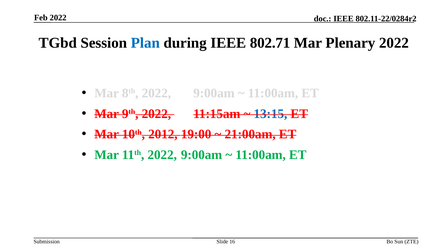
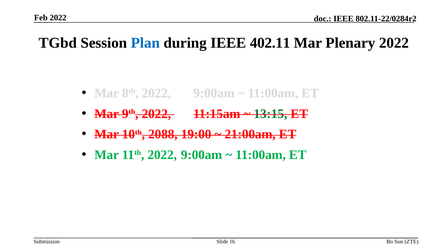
802.71: 802.71 -> 402.11
13:15 colour: blue -> green
2012: 2012 -> 2088
